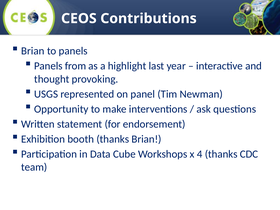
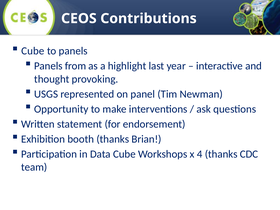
Brian at (33, 51): Brian -> Cube
